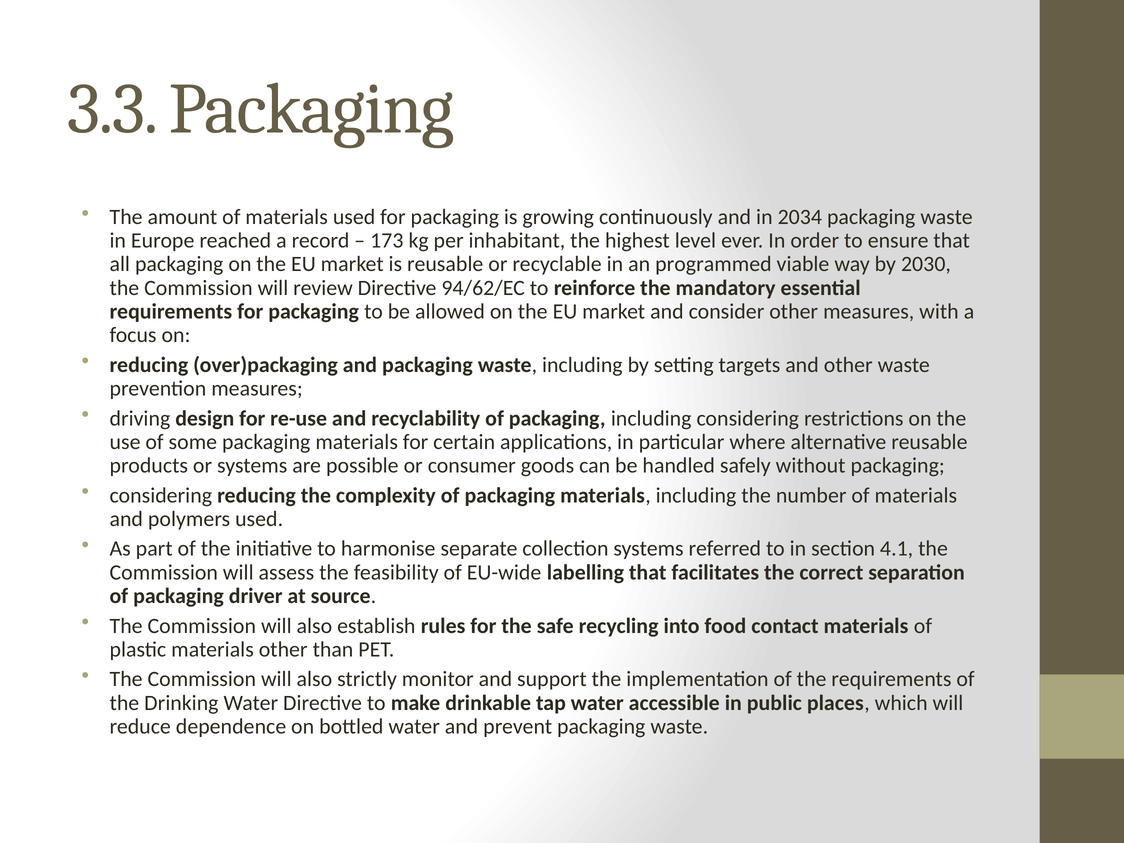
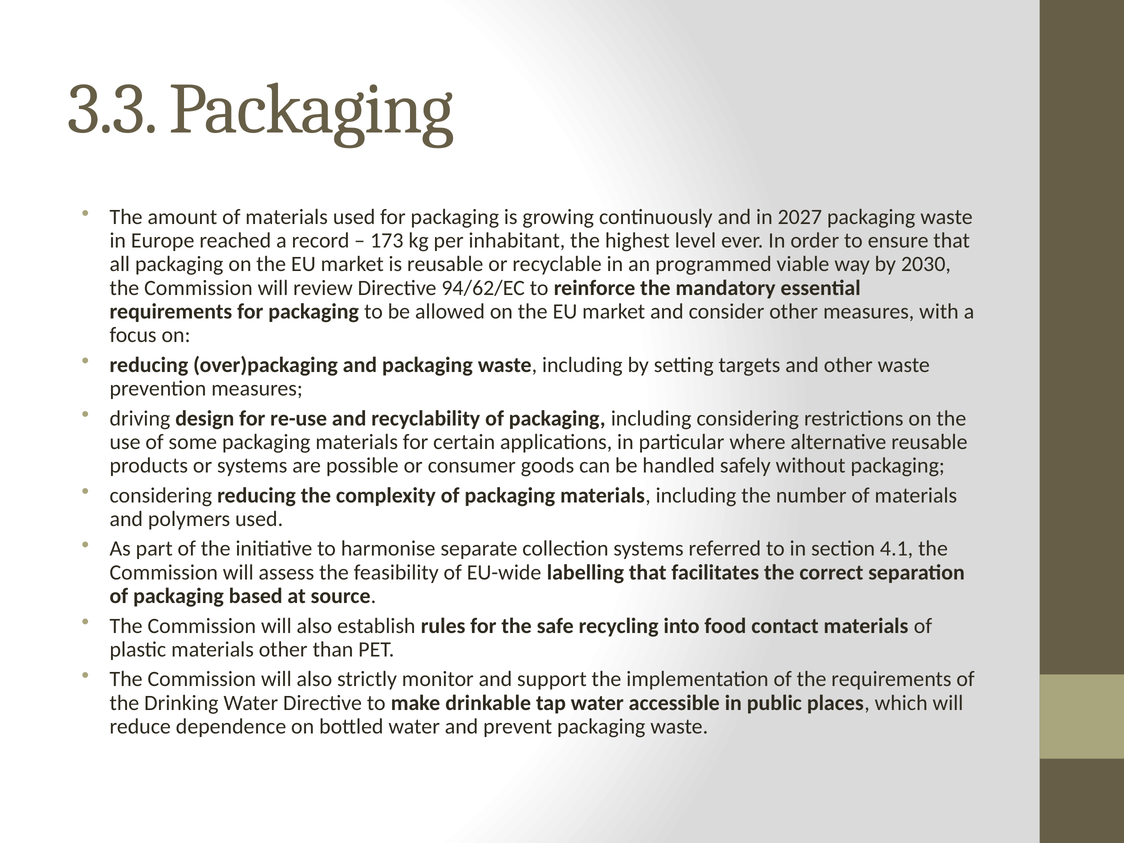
2034: 2034 -> 2027
driver: driver -> based
